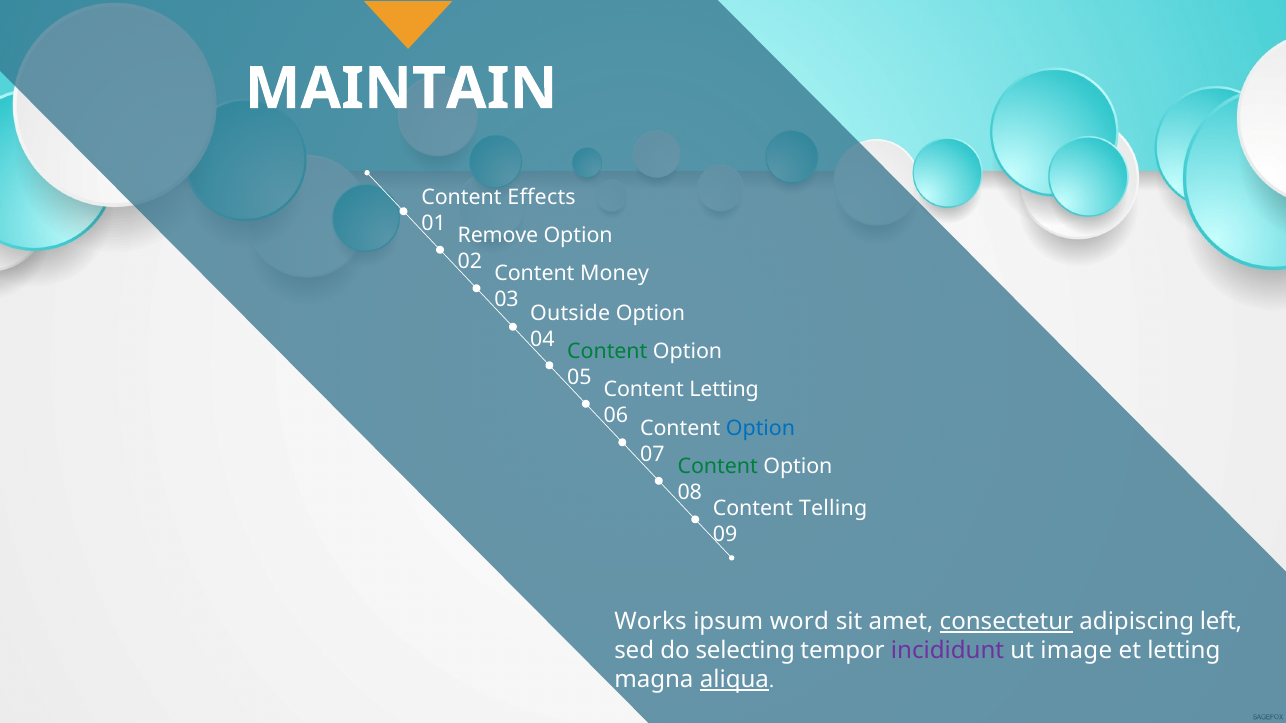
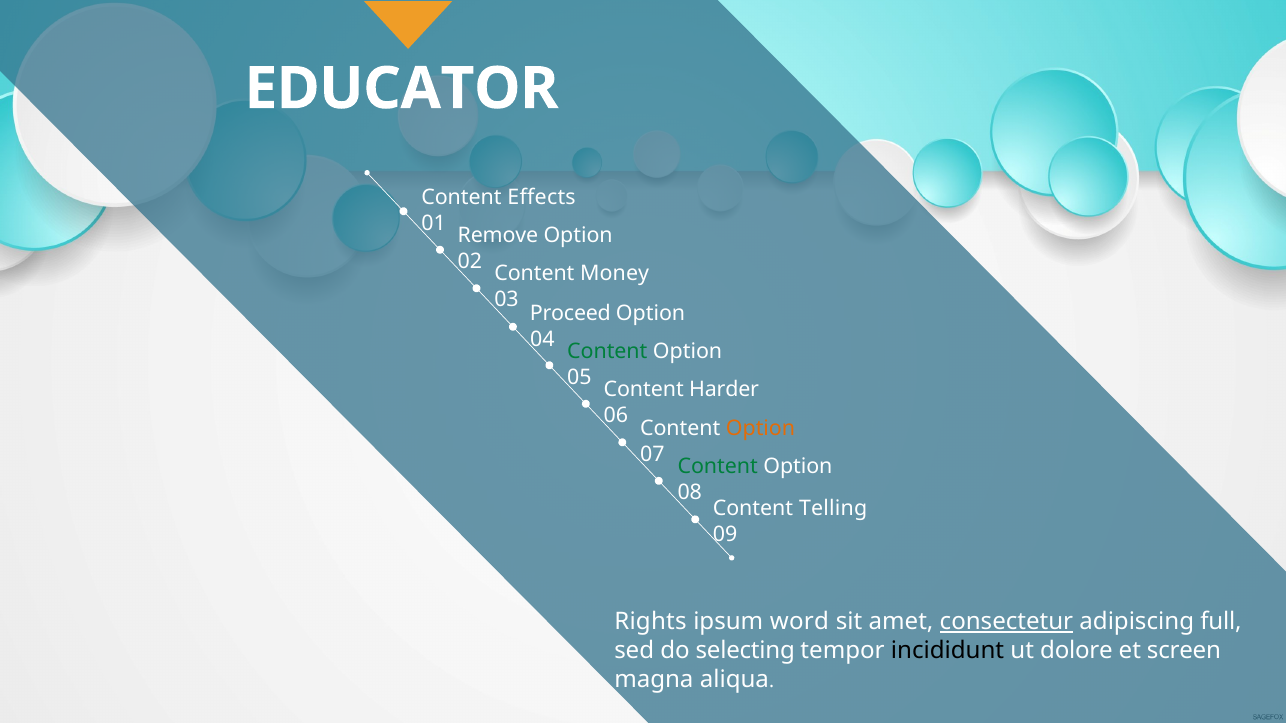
MAINTAIN: MAINTAIN -> EDUCATOR
Outside: Outside -> Proceed
Content Letting: Letting -> Harder
Option at (761, 429) colour: blue -> orange
Works: Works -> Rights
left: left -> full
incididunt colour: purple -> black
image: image -> dolore
et letting: letting -> screen
aliqua underline: present -> none
